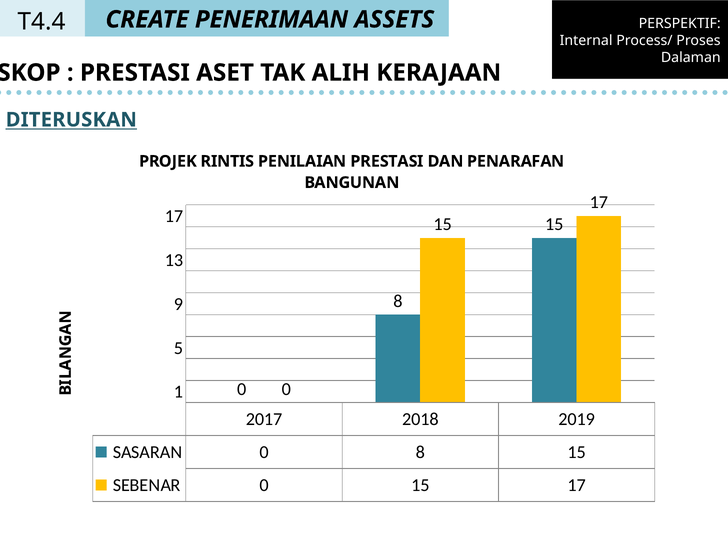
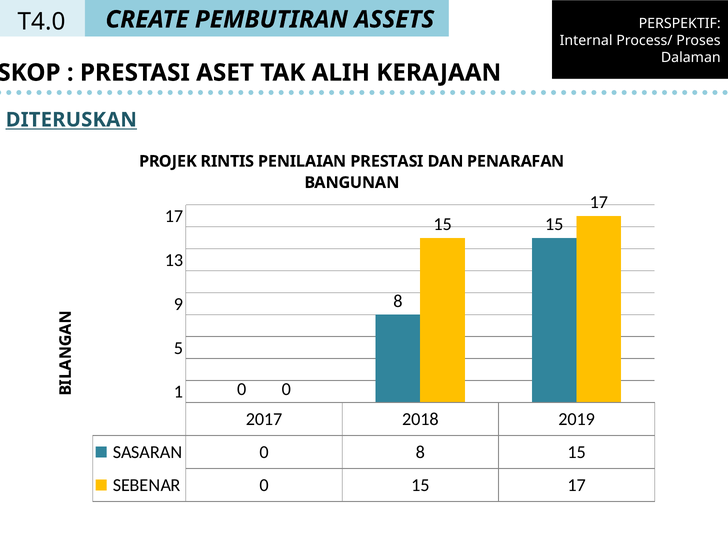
T4.4: T4.4 -> T4.0
PENERIMAAN: PENERIMAAN -> PEMBUTIRAN
